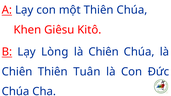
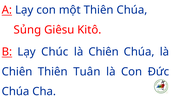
Khen: Khen -> Sủng
Lòng: Lòng -> Chúc
